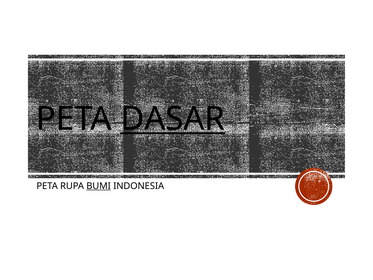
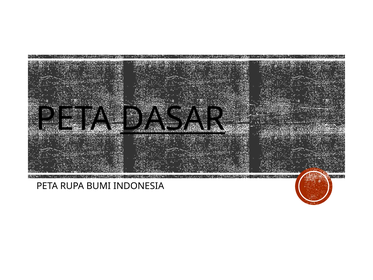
BUMI underline: present -> none
